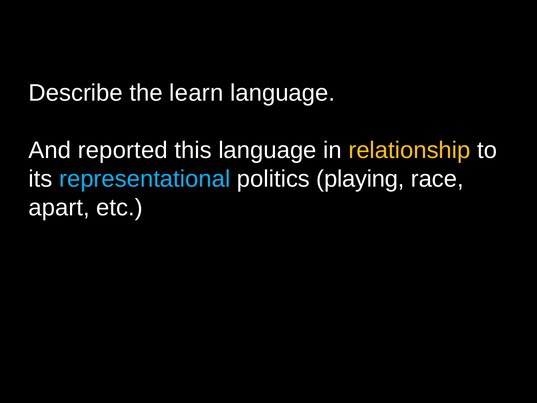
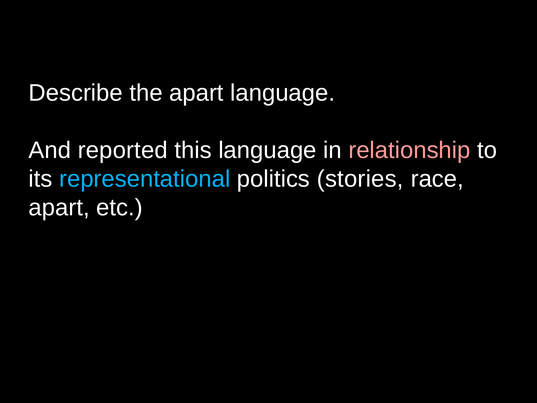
the learn: learn -> apart
relationship colour: yellow -> pink
playing: playing -> stories
